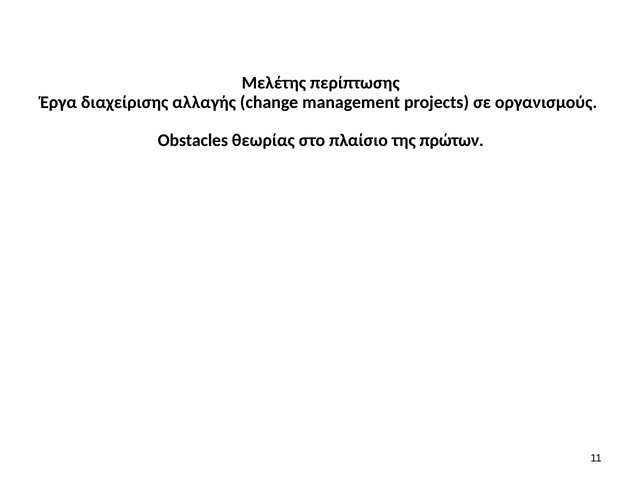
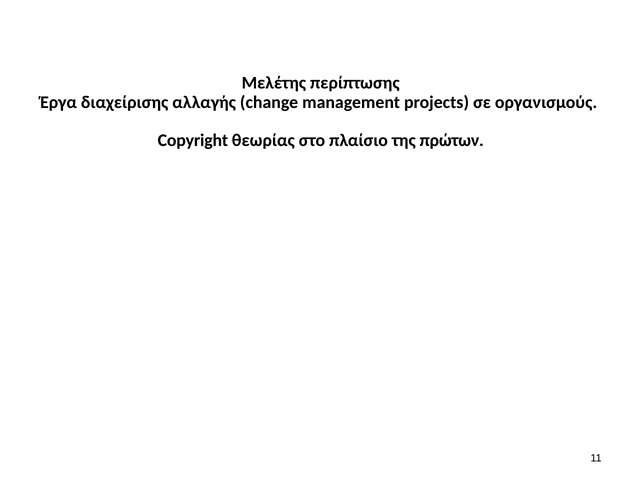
Obstacles: Obstacles -> Copyright
